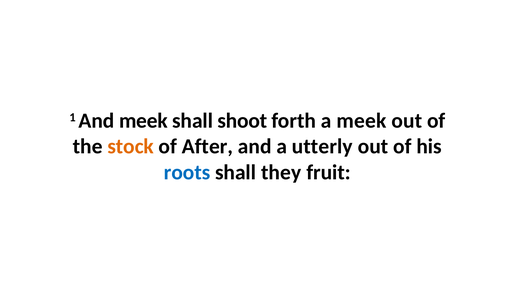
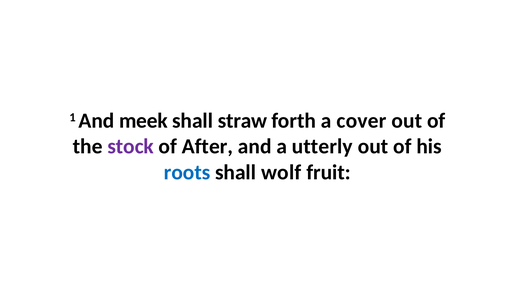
shoot: shoot -> straw
a meek: meek -> cover
stock colour: orange -> purple
they: they -> wolf
